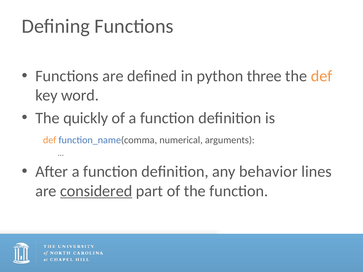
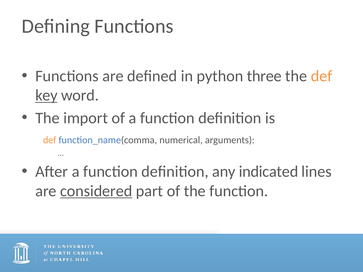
key underline: none -> present
quickly: quickly -> import
behavior: behavior -> indicated
